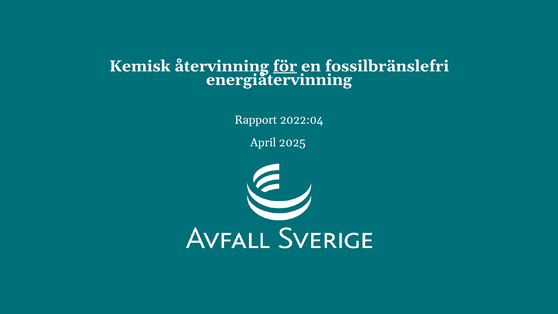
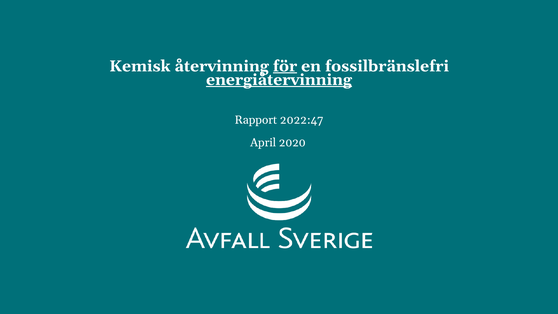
energiåtervinning underline: none -> present
2022:04: 2022:04 -> 2022:47
2025: 2025 -> 2020
